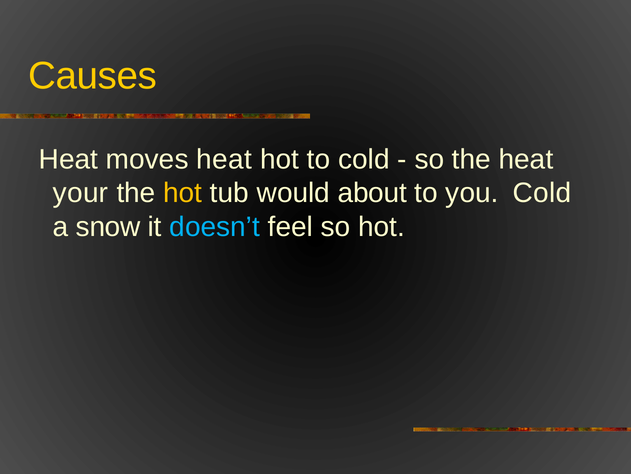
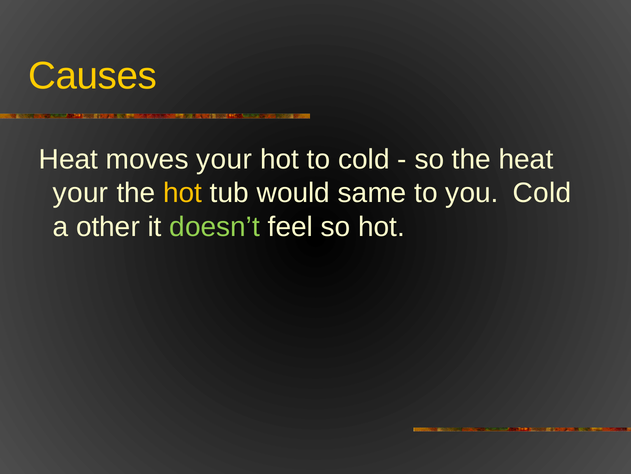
moves heat: heat -> your
about: about -> same
snow: snow -> other
doesn’t colour: light blue -> light green
